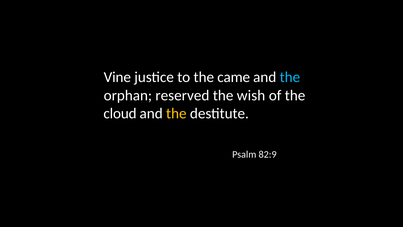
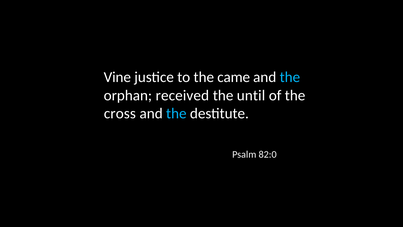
reserved: reserved -> received
wish: wish -> until
cloud: cloud -> cross
the at (176, 113) colour: yellow -> light blue
82:9: 82:9 -> 82:0
